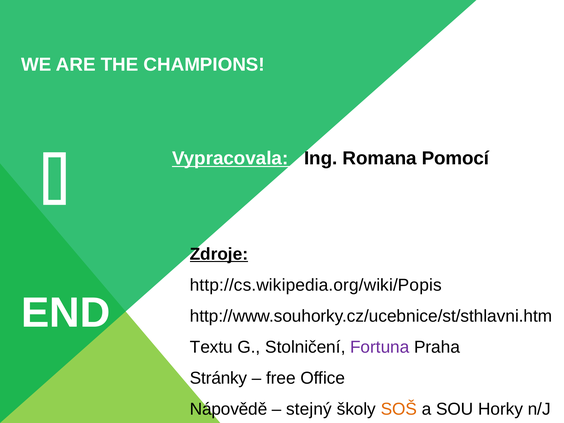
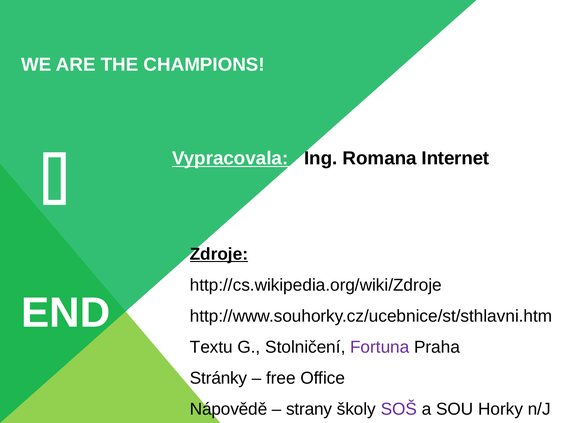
Pomocí: Pomocí -> Internet
http://cs.wikipedia.org/wiki/Popis: http://cs.wikipedia.org/wiki/Popis -> http://cs.wikipedia.org/wiki/Zdroje
stejný: stejný -> strany
SOŠ colour: orange -> purple
